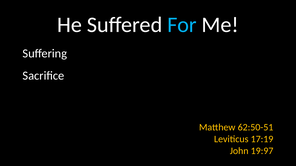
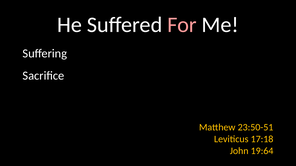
For colour: light blue -> pink
62:50-51: 62:50-51 -> 23:50-51
17:19: 17:19 -> 17:18
19:97: 19:97 -> 19:64
